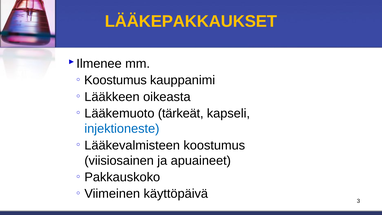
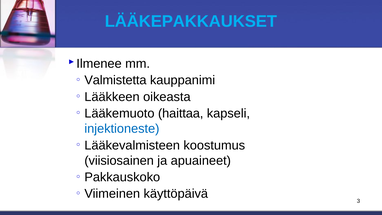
LÄÄKEPAKKAUKSET colour: yellow -> light blue
Koostumus at (115, 80): Koostumus -> Valmistetta
tärkeät: tärkeät -> haittaa
